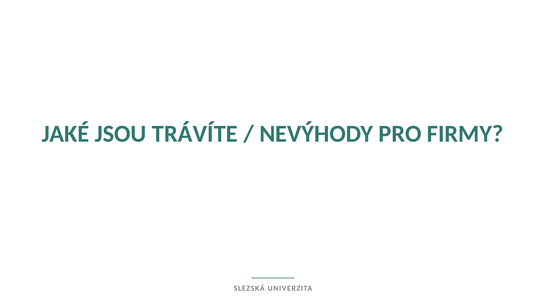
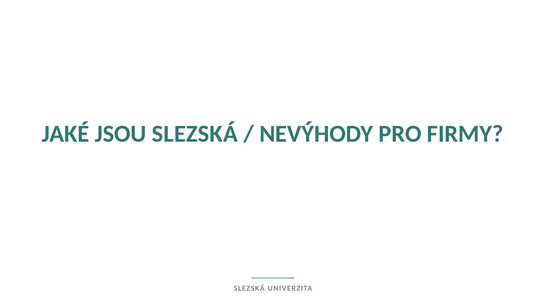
JSOU TRÁVÍTE: TRÁVÍTE -> SLEZSKÁ
